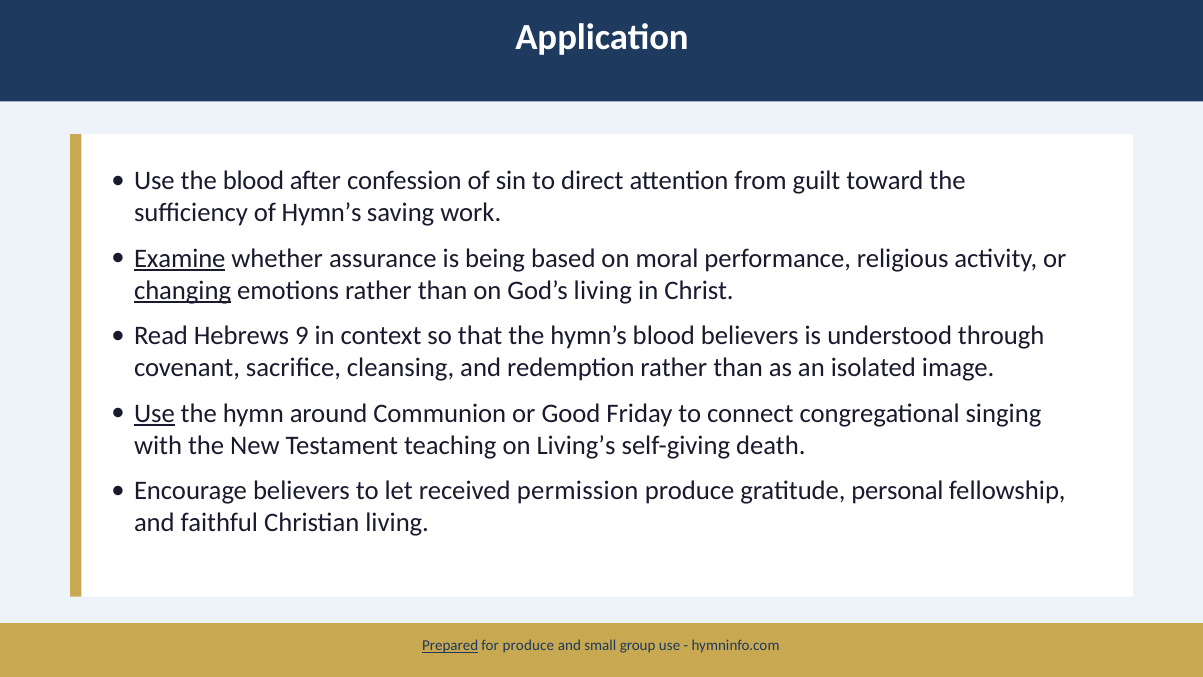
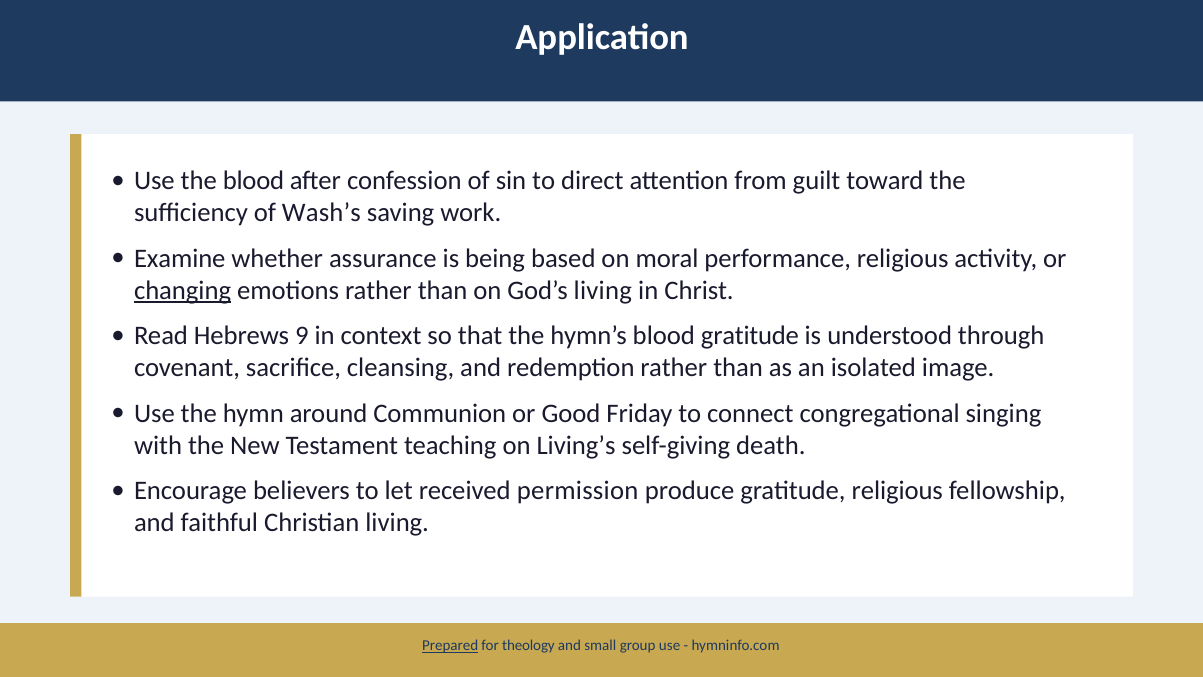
of Hymn’s: Hymn’s -> Wash’s
Examine underline: present -> none
blood believers: believers -> gratitude
Use at (154, 413) underline: present -> none
gratitude personal: personal -> religious
for produce: produce -> theology
